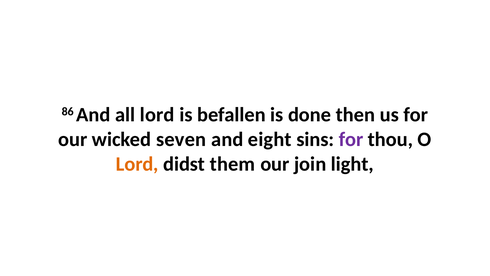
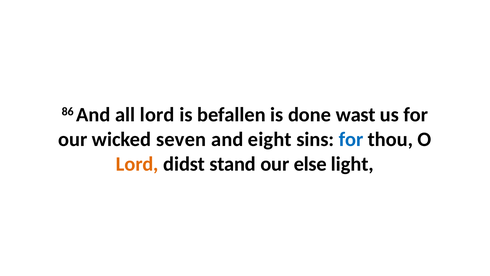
then: then -> wast
for at (351, 139) colour: purple -> blue
them: them -> stand
join: join -> else
